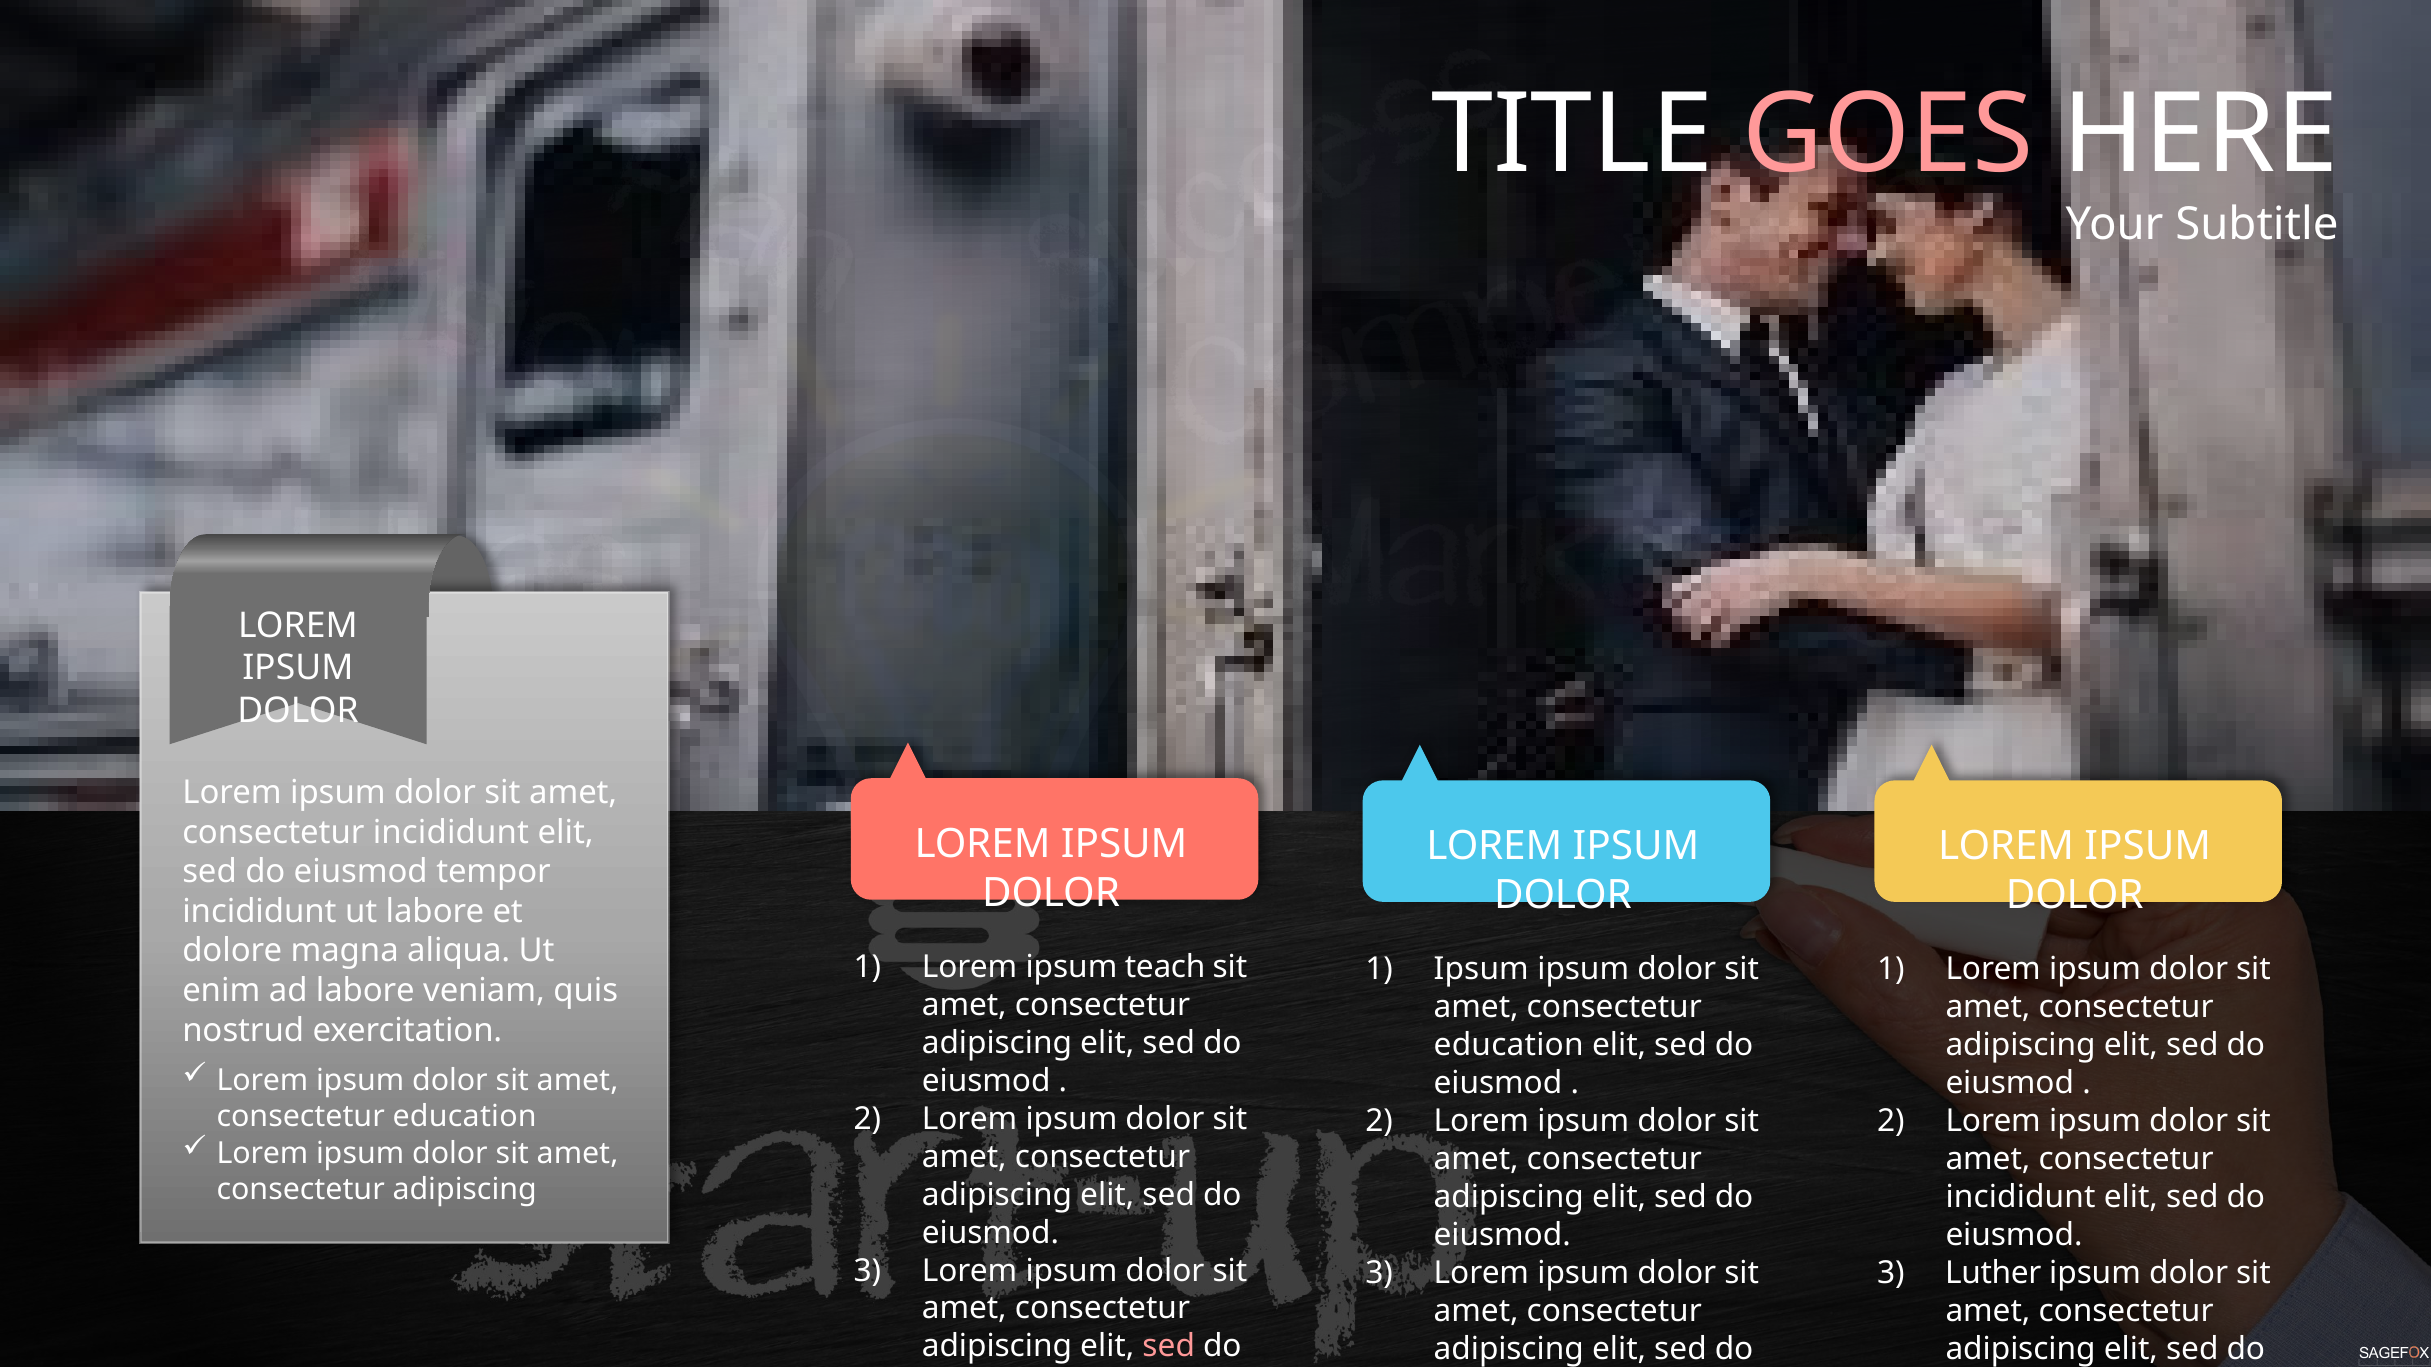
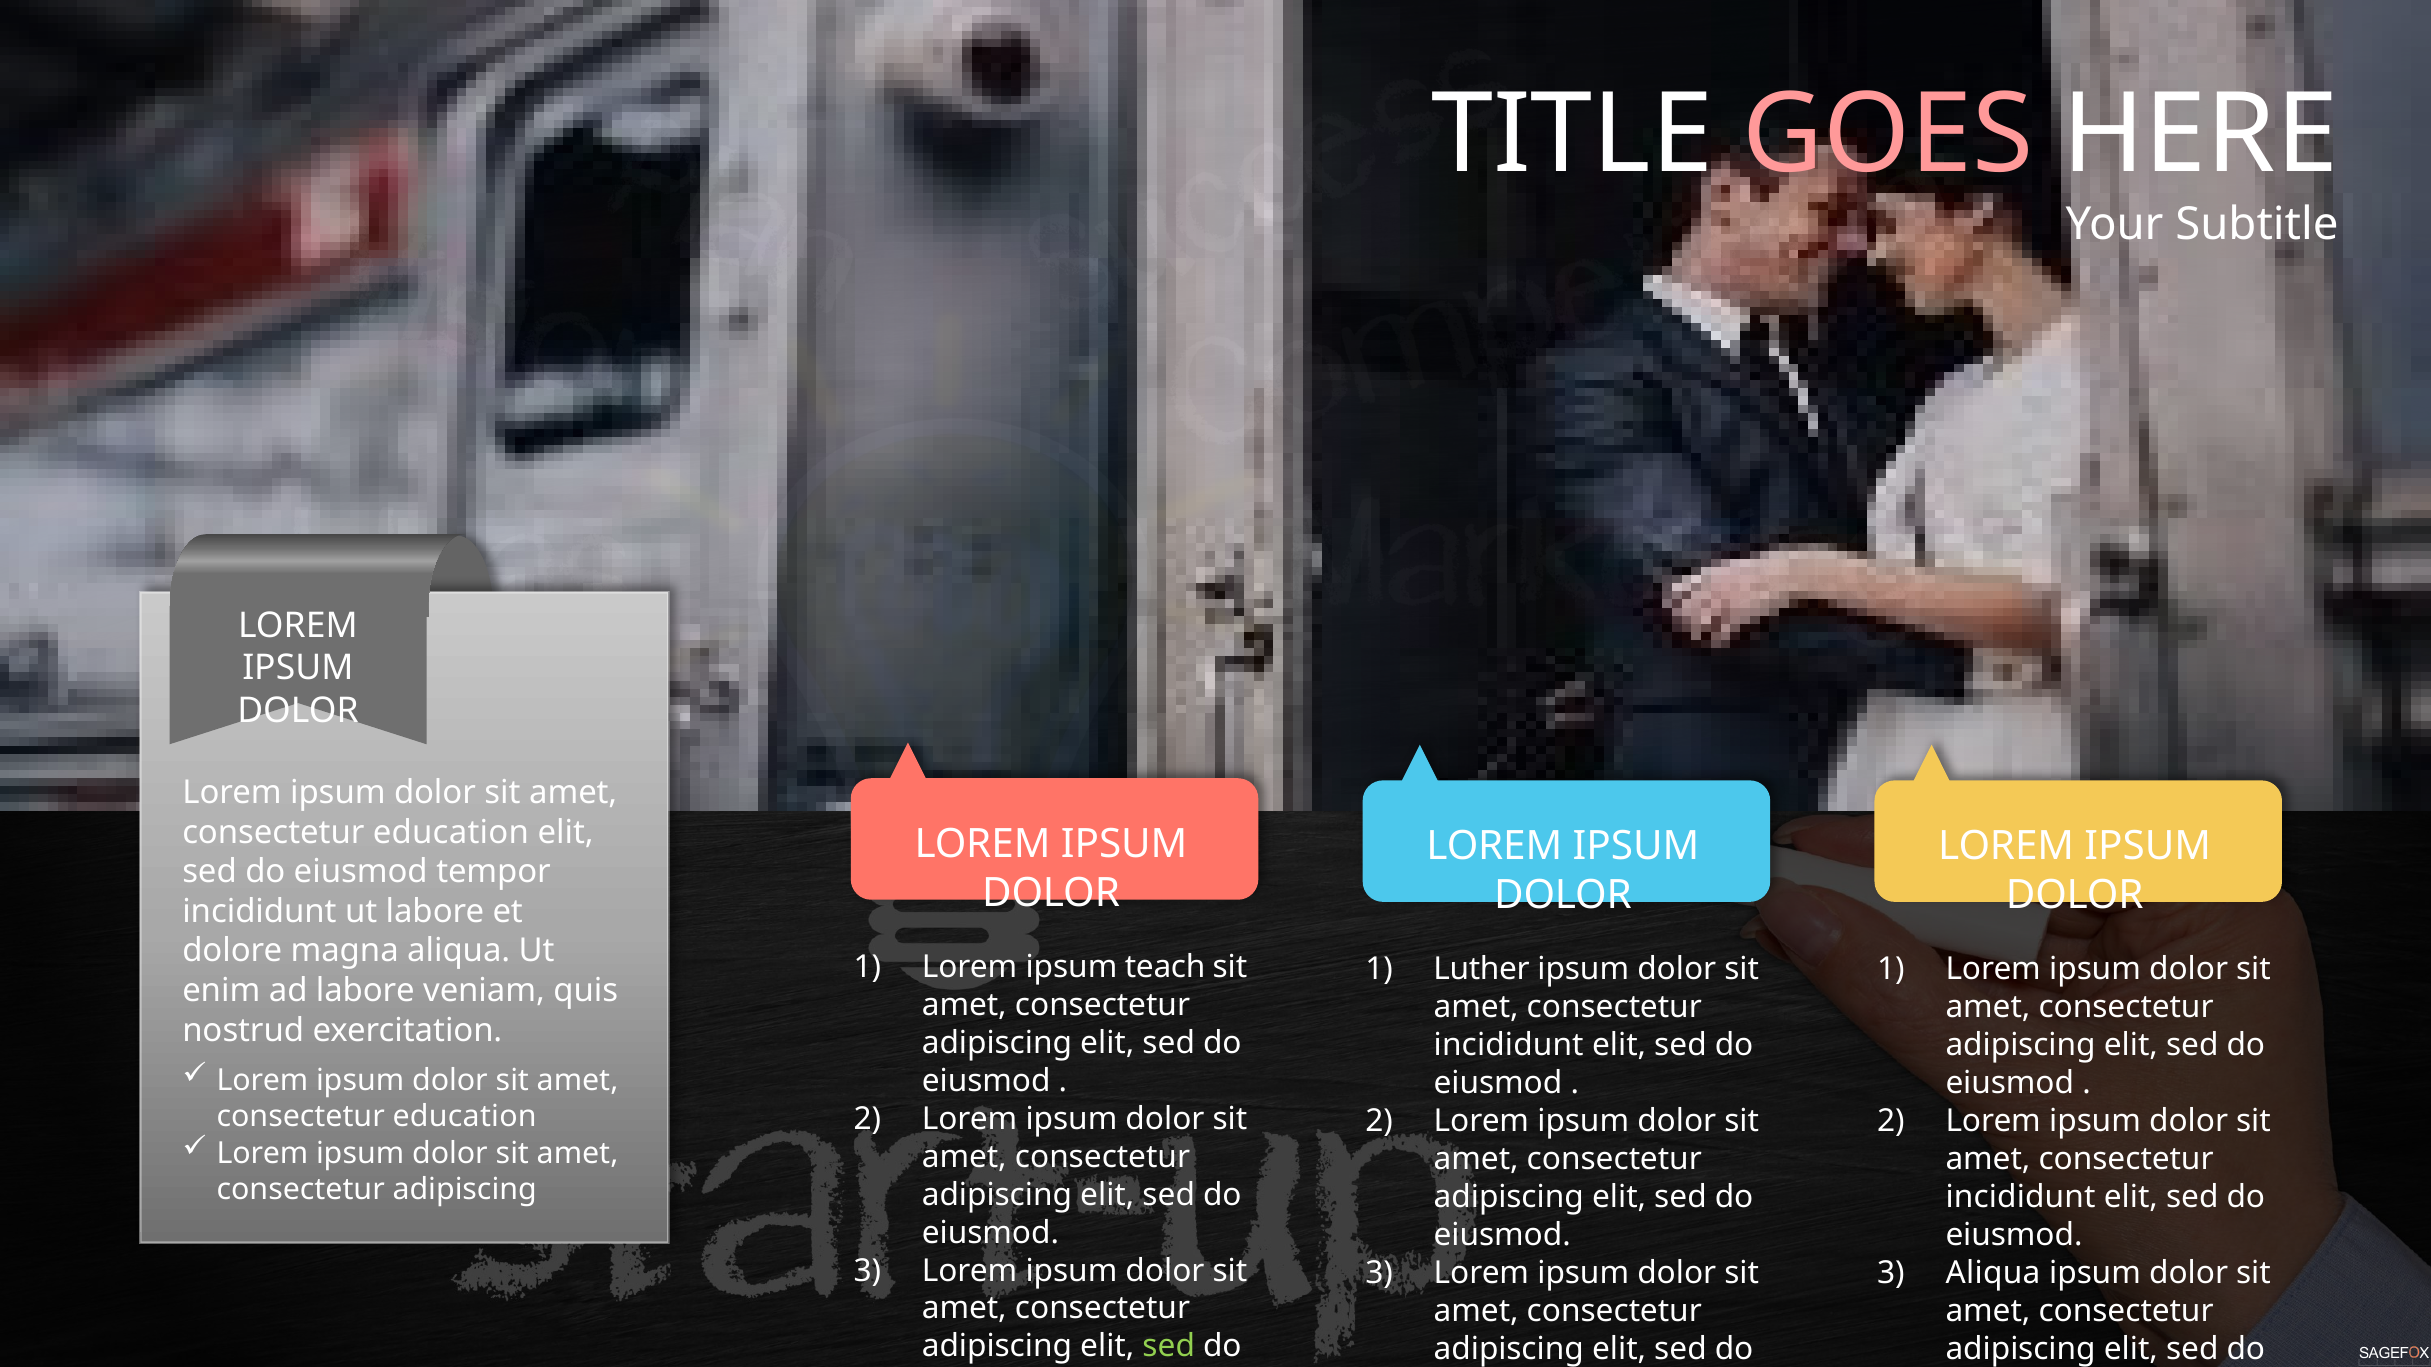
incididunt at (451, 833): incididunt -> education
Ipsum at (1481, 969): Ipsum -> Luther
education at (1509, 1045): education -> incididunt
Luther at (1993, 1273): Luther -> Aliqua
sed at (1169, 1347) colour: pink -> light green
